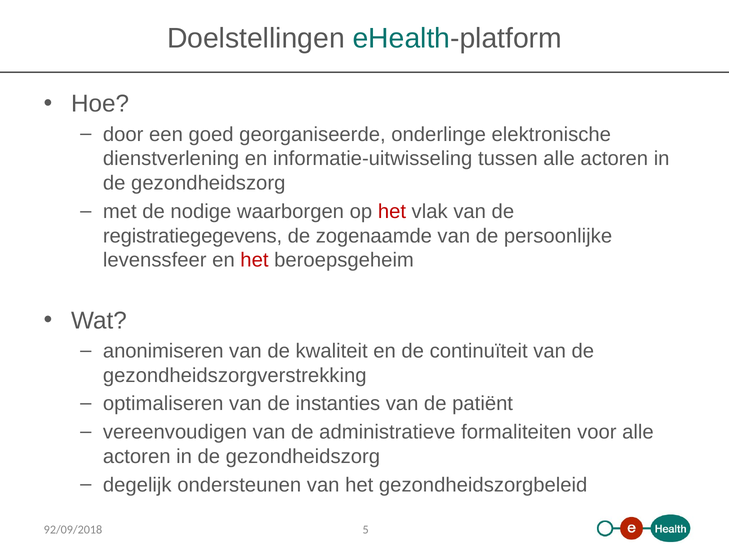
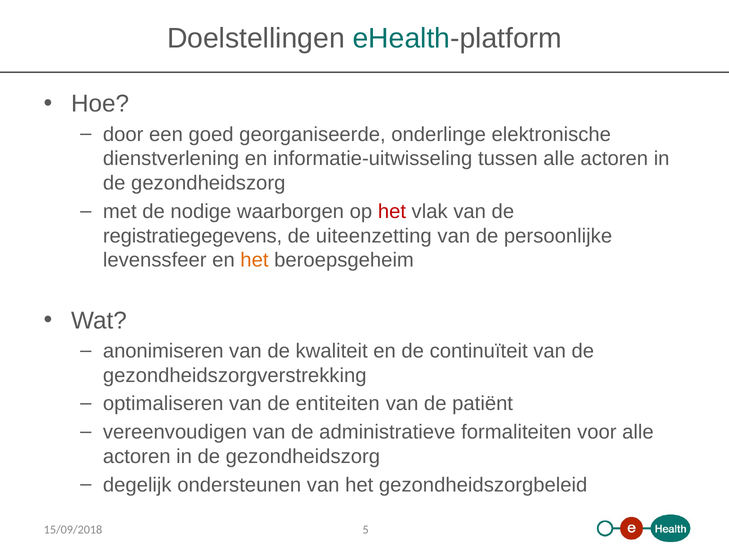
zogenaamde: zogenaamde -> uiteenzetting
het at (254, 260) colour: red -> orange
instanties: instanties -> entiteiten
92/09/2018: 92/09/2018 -> 15/09/2018
